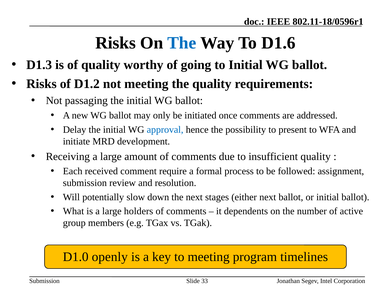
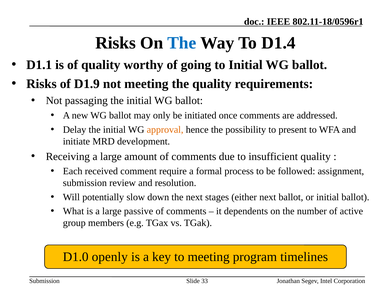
D1.6: D1.6 -> D1.4
D1.3: D1.3 -> D1.1
D1.2: D1.2 -> D1.9
approval colour: blue -> orange
holders: holders -> passive
